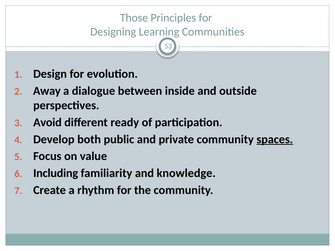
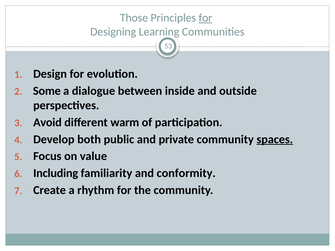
for at (205, 18) underline: none -> present
Away: Away -> Some
ready: ready -> warm
knowledge: knowledge -> conformity
